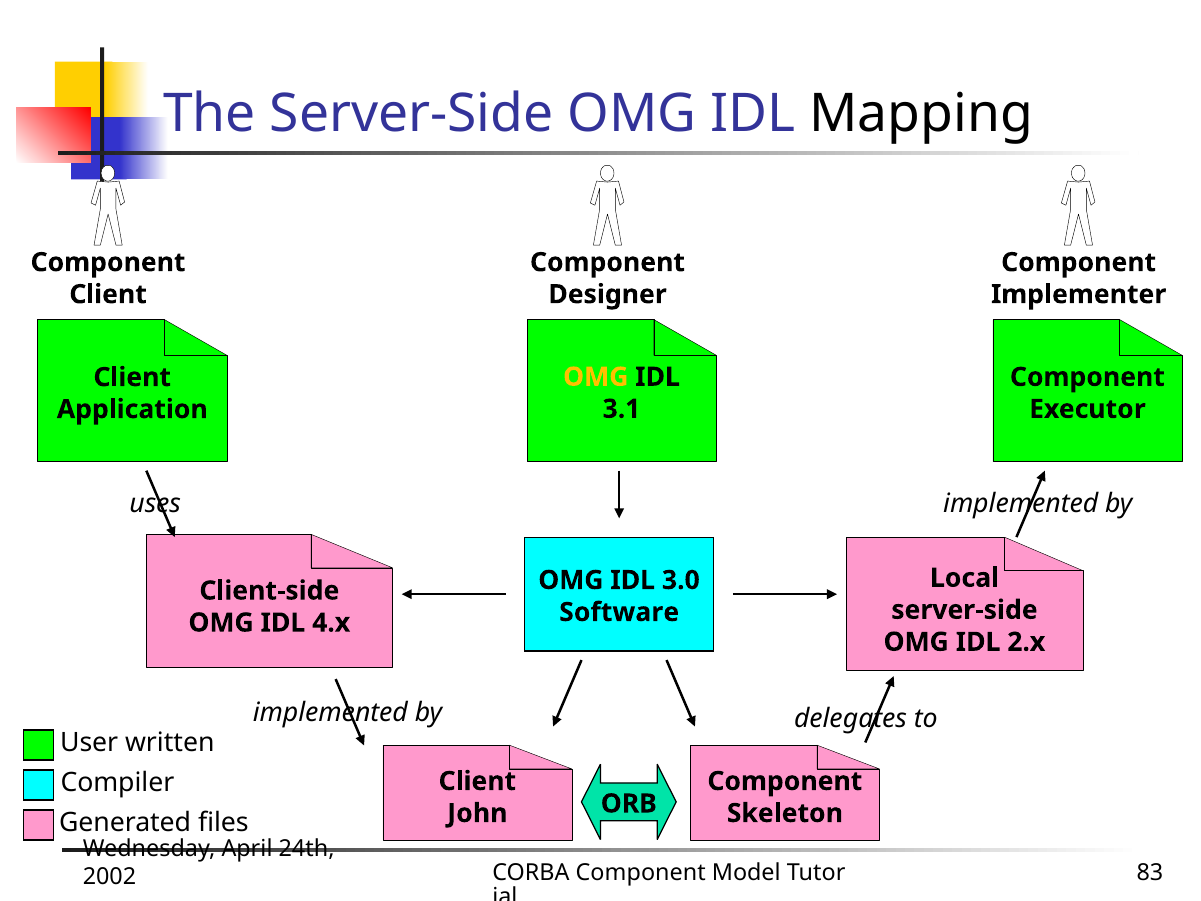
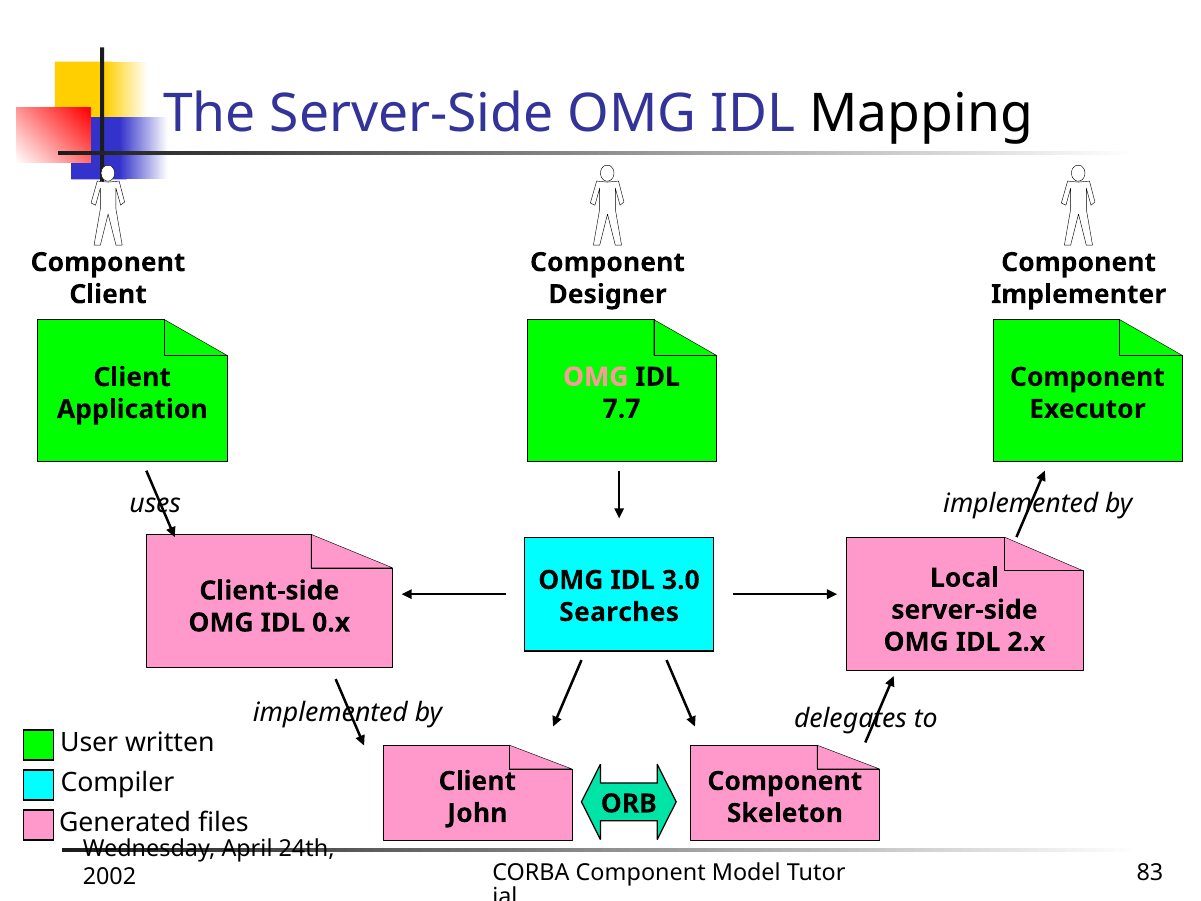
OMG at (596, 377) colour: yellow -> pink
3.1: 3.1 -> 7.7
Software: Software -> Searches
4.x: 4.x -> 0.x
